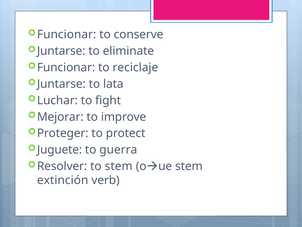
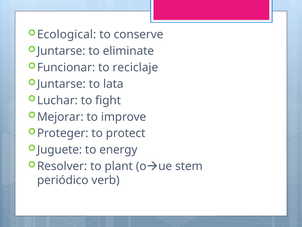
Funcionar at (67, 35): Funcionar -> Ecological
guerra: guerra -> energy
to stem: stem -> plant
extinción: extinción -> periódico
